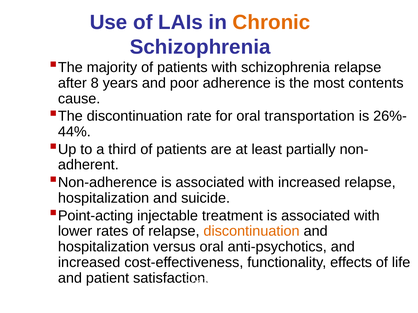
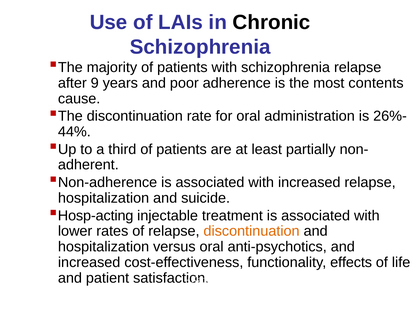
Chronic colour: orange -> black
8: 8 -> 9
transportation: transportation -> administration
Point-acting: Point-acting -> Hosp-acting
